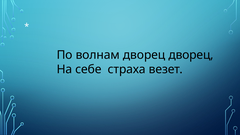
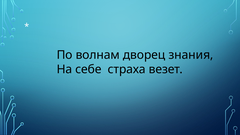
дворец дворец: дворец -> знания
